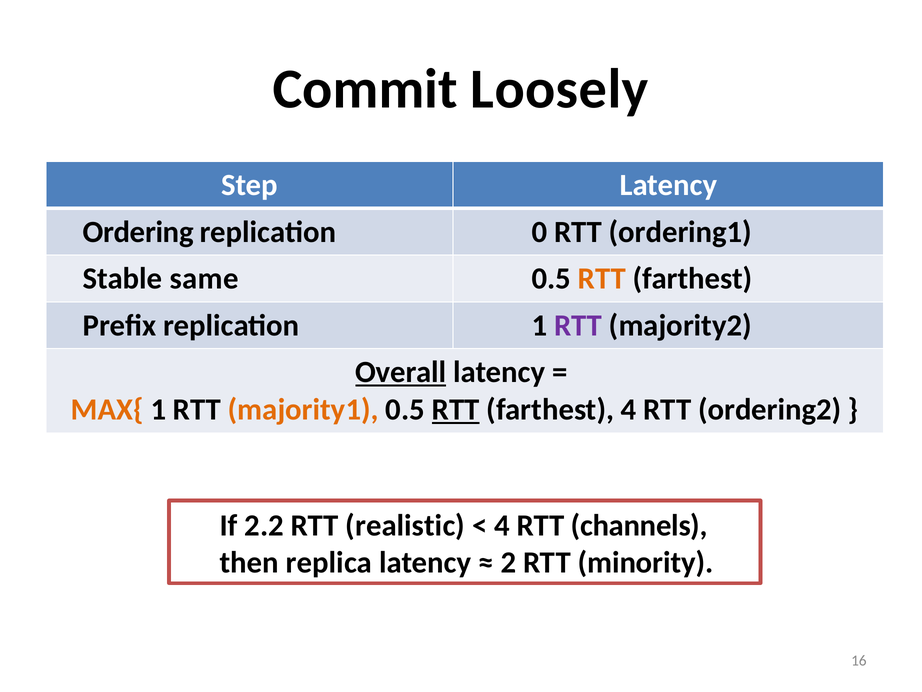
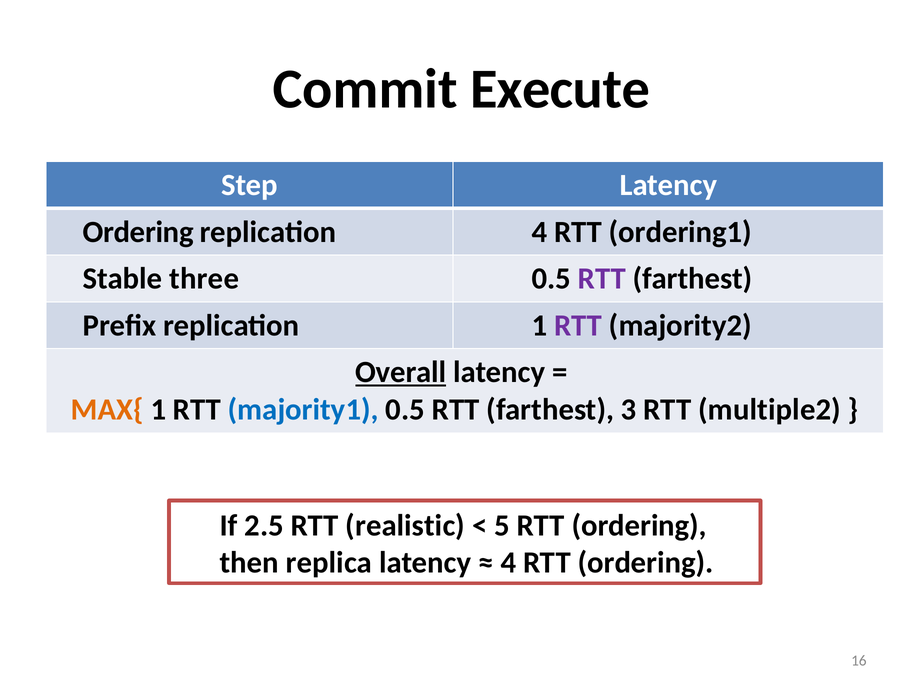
Loosely: Loosely -> Execute
replication 0: 0 -> 4
same: same -> three
RTT at (602, 279) colour: orange -> purple
majority1 colour: orange -> blue
RTT at (456, 410) underline: present -> none
farthest 4: 4 -> 3
ordering2: ordering2 -> multiple2
2.2: 2.2 -> 2.5
4 at (502, 525): 4 -> 5
channels at (639, 525): channels -> ordering
2 at (508, 562): 2 -> 4
minority at (646, 562): minority -> ordering
